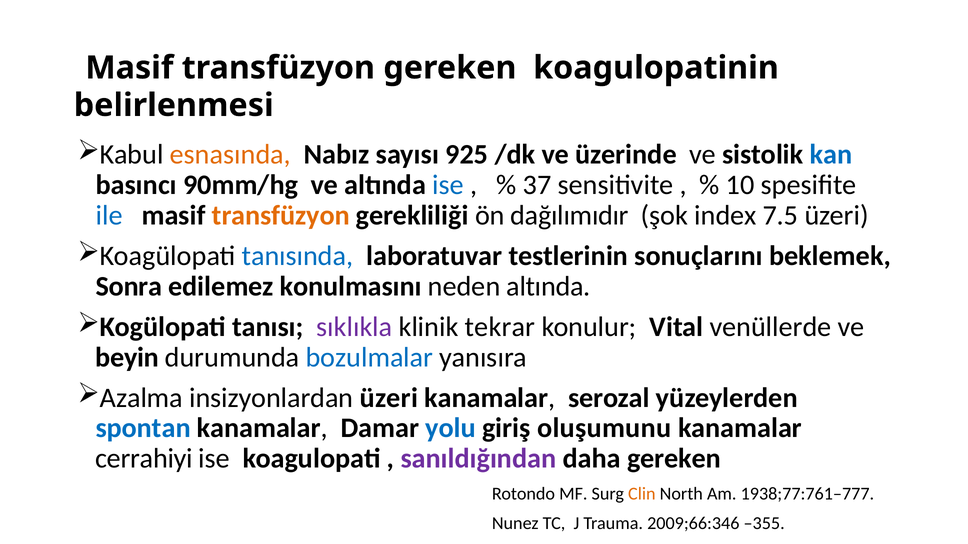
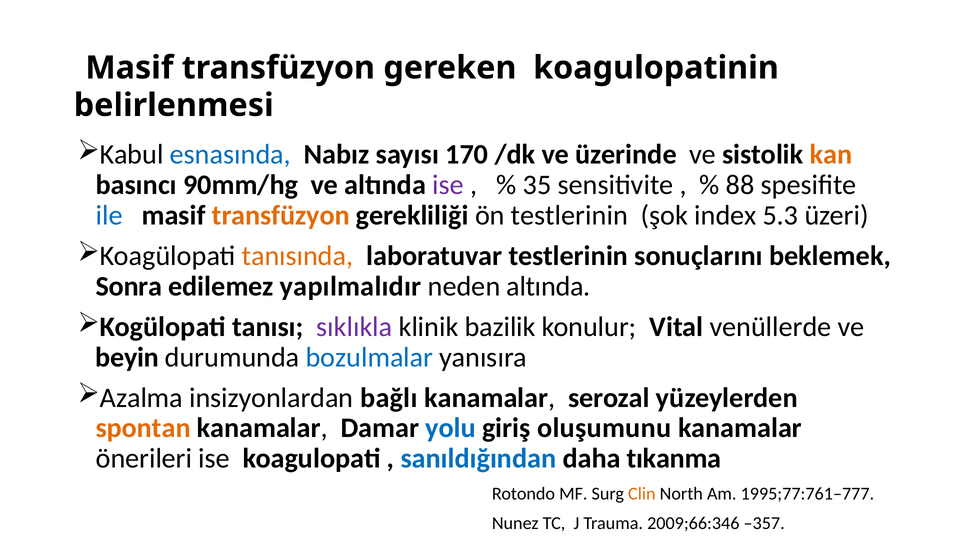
esnasında colour: orange -> blue
925: 925 -> 170
kan colour: blue -> orange
ise at (448, 185) colour: blue -> purple
37: 37 -> 35
10: 10 -> 88
ön dağılımıdır: dağılımıdır -> testlerinin
7.5: 7.5 -> 5.3
tanısında colour: blue -> orange
konulmasını: konulmasını -> yapılmalıdır
tekrar: tekrar -> bazilik
insizyonlardan üzeri: üzeri -> bağlı
spontan colour: blue -> orange
cerrahiyi: cerrahiyi -> önerileri
sanıldığından colour: purple -> blue
daha gereken: gereken -> tıkanma
1938;77:761–777: 1938;77:761–777 -> 1995;77:761–777
–355: –355 -> –357
